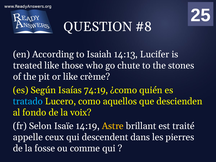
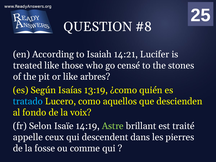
14:13: 14:13 -> 14:21
chute: chute -> censé
crème: crème -> arbres
74:19: 74:19 -> 13:19
Astre colour: yellow -> light green
